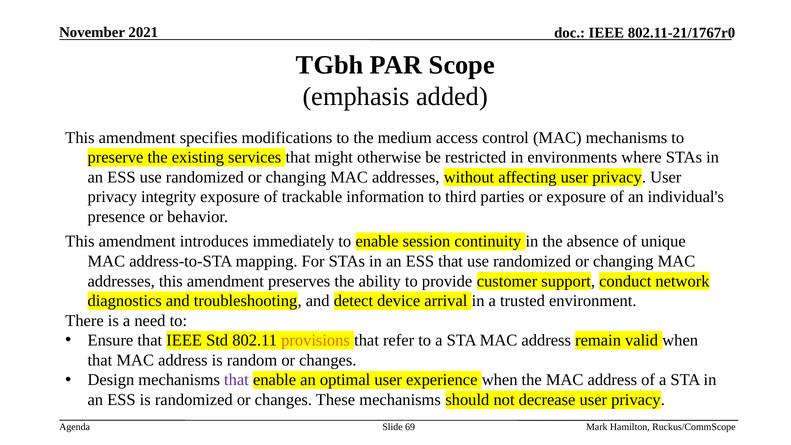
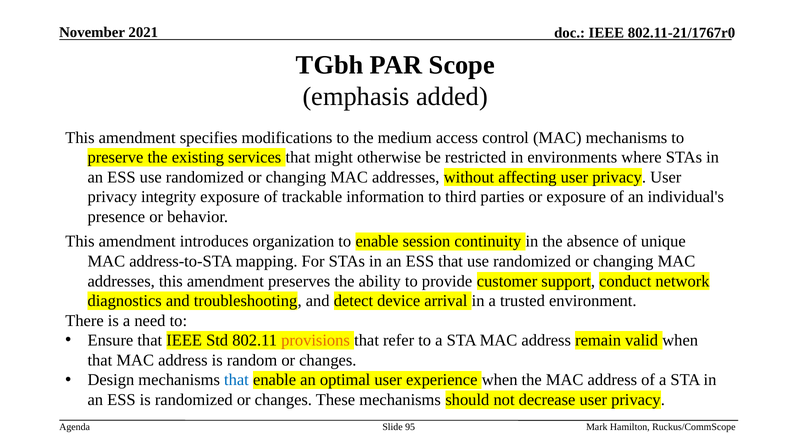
immediately: immediately -> organization
that at (236, 380) colour: purple -> blue
69: 69 -> 95
